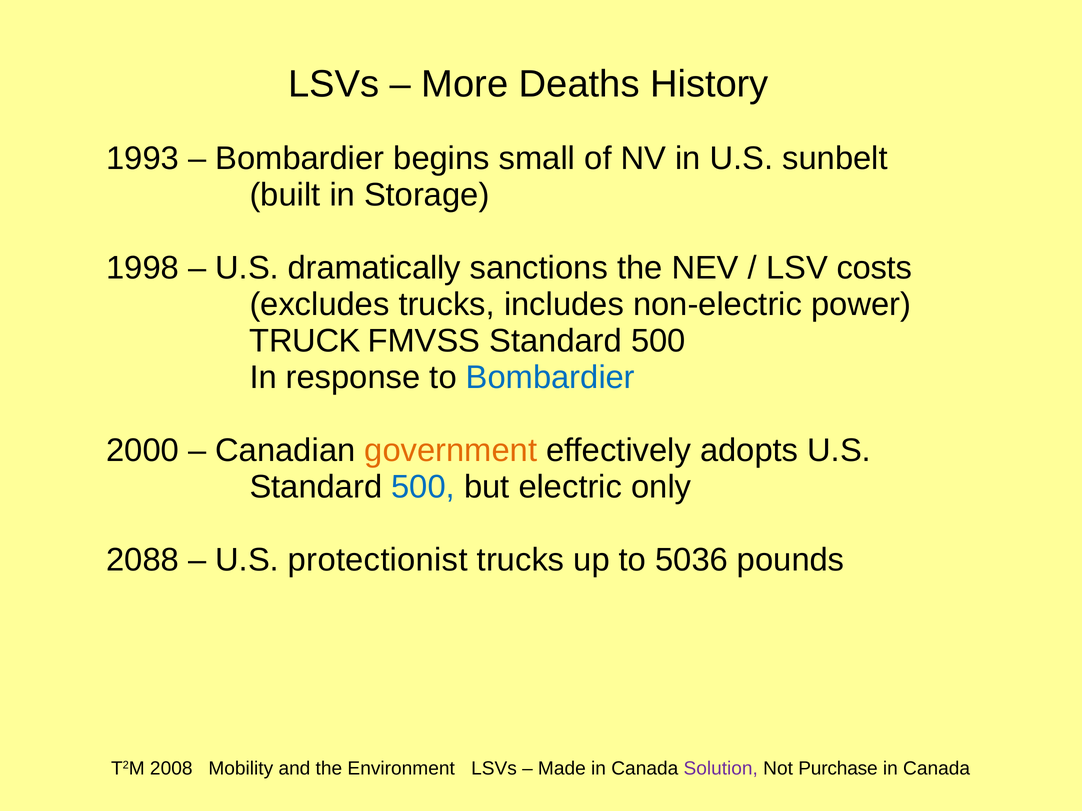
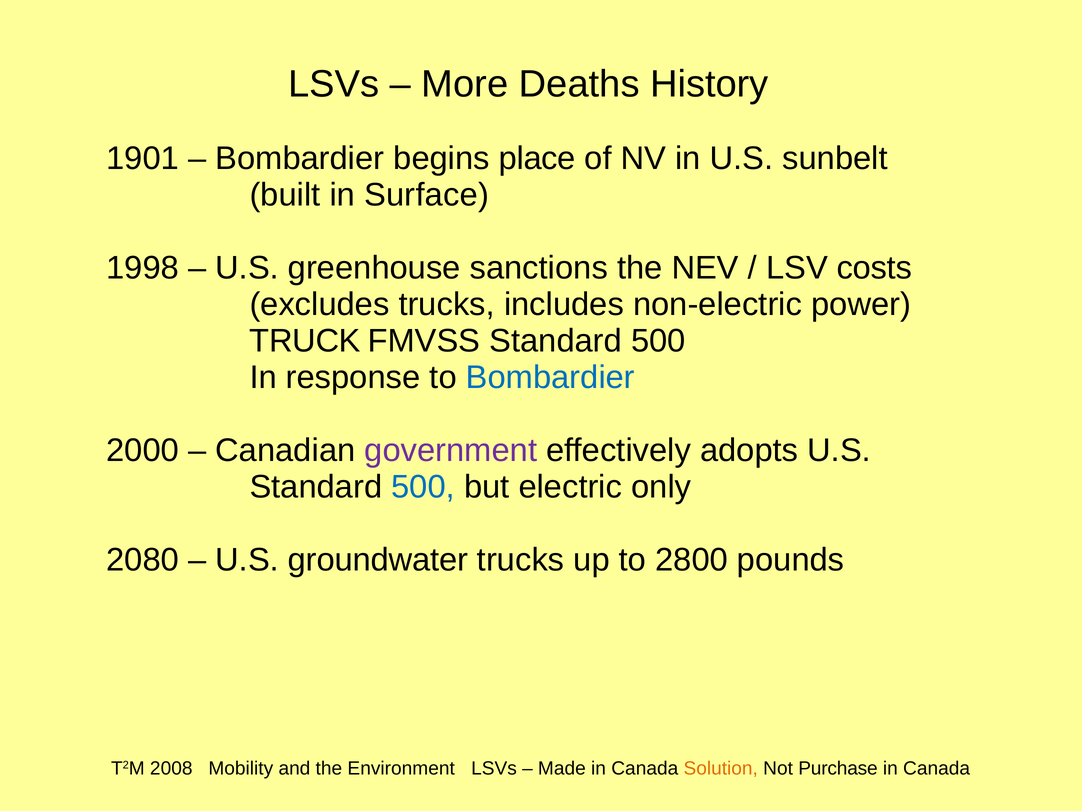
1993: 1993 -> 1901
small: small -> place
Storage: Storage -> Surface
dramatically: dramatically -> greenhouse
government colour: orange -> purple
2088: 2088 -> 2080
protectionist: protectionist -> groundwater
5036: 5036 -> 2800
Solution colour: purple -> orange
